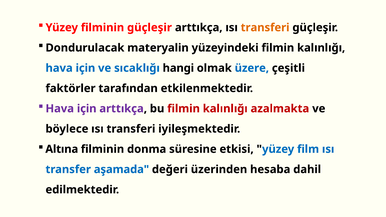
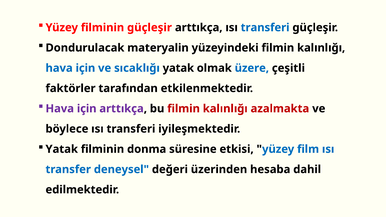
transferi at (265, 28) colour: orange -> blue
sıcaklığı hangi: hangi -> yatak
Altına at (62, 149): Altına -> Yatak
aşamada: aşamada -> deneysel
